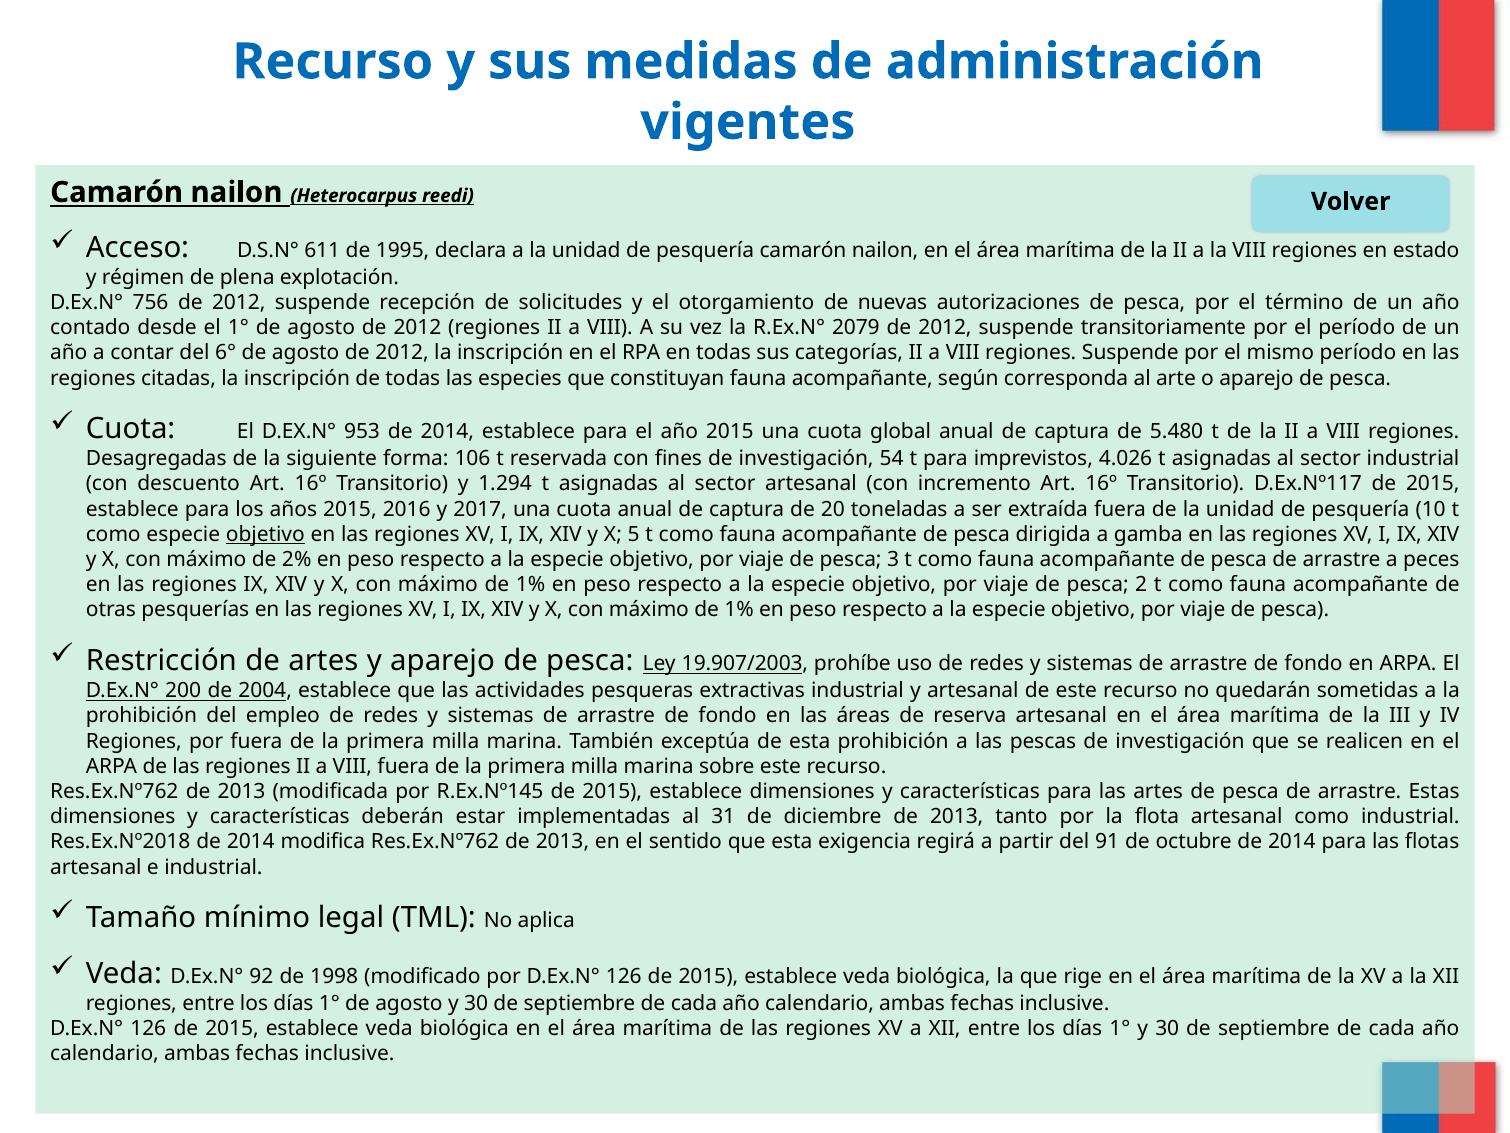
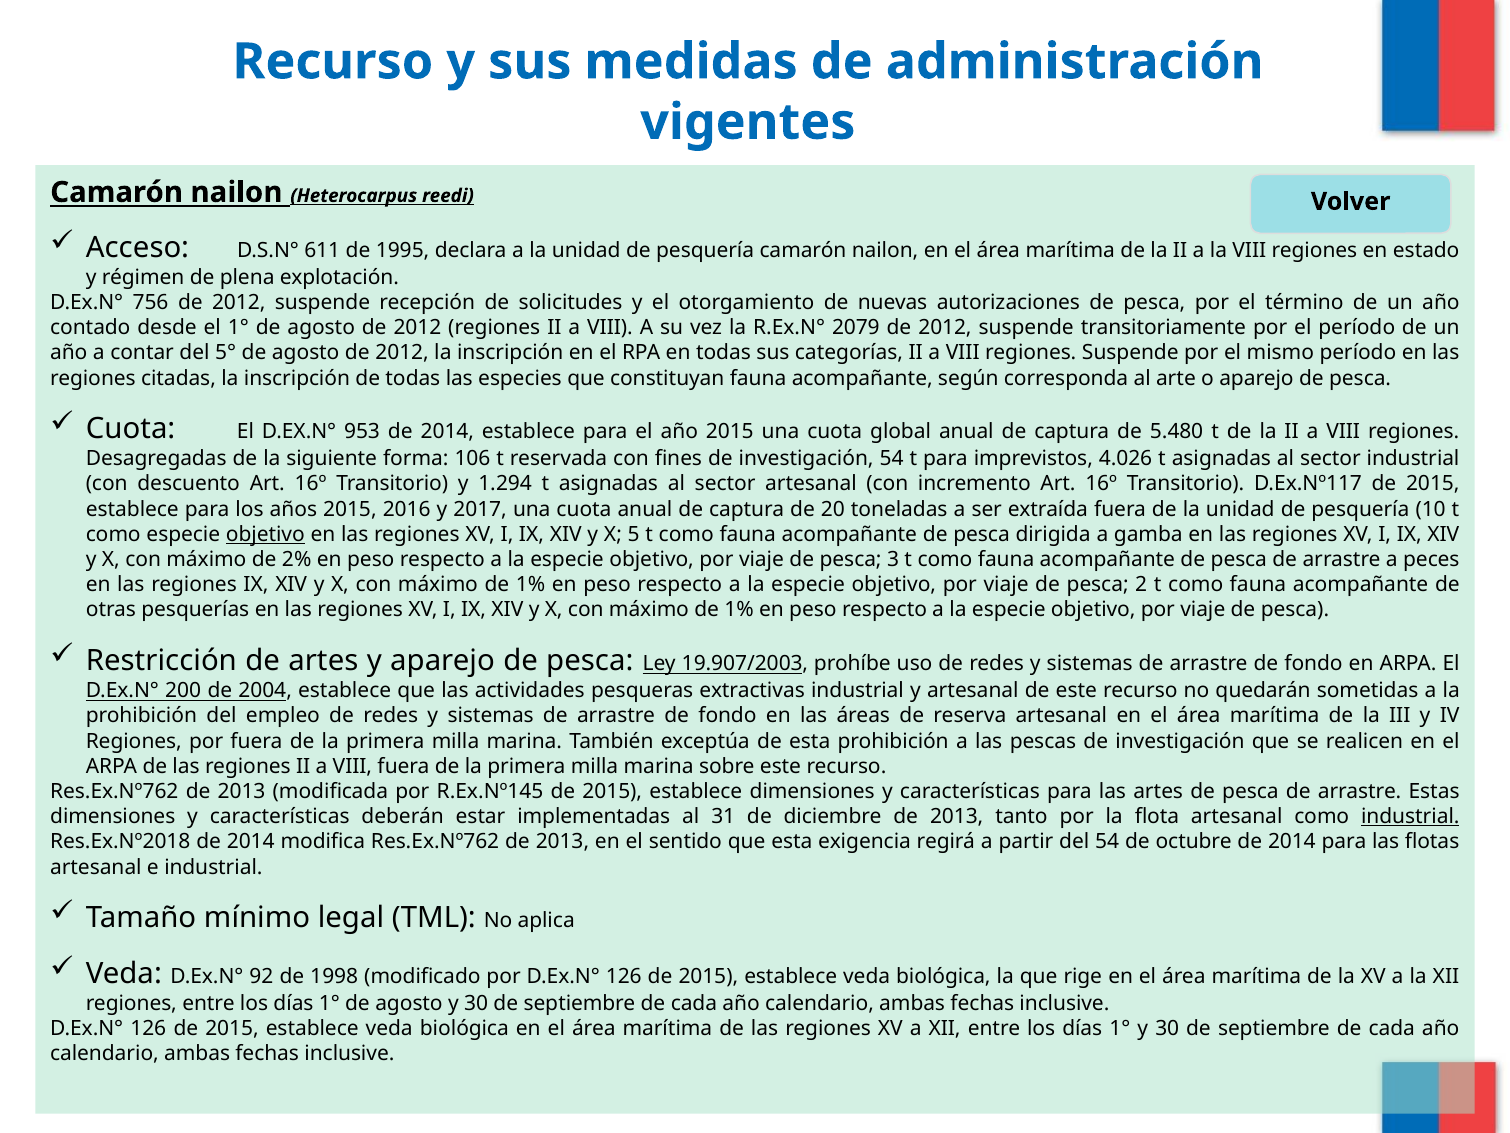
6°: 6° -> 5°
industrial at (1410, 816) underline: none -> present
del 91: 91 -> 54
